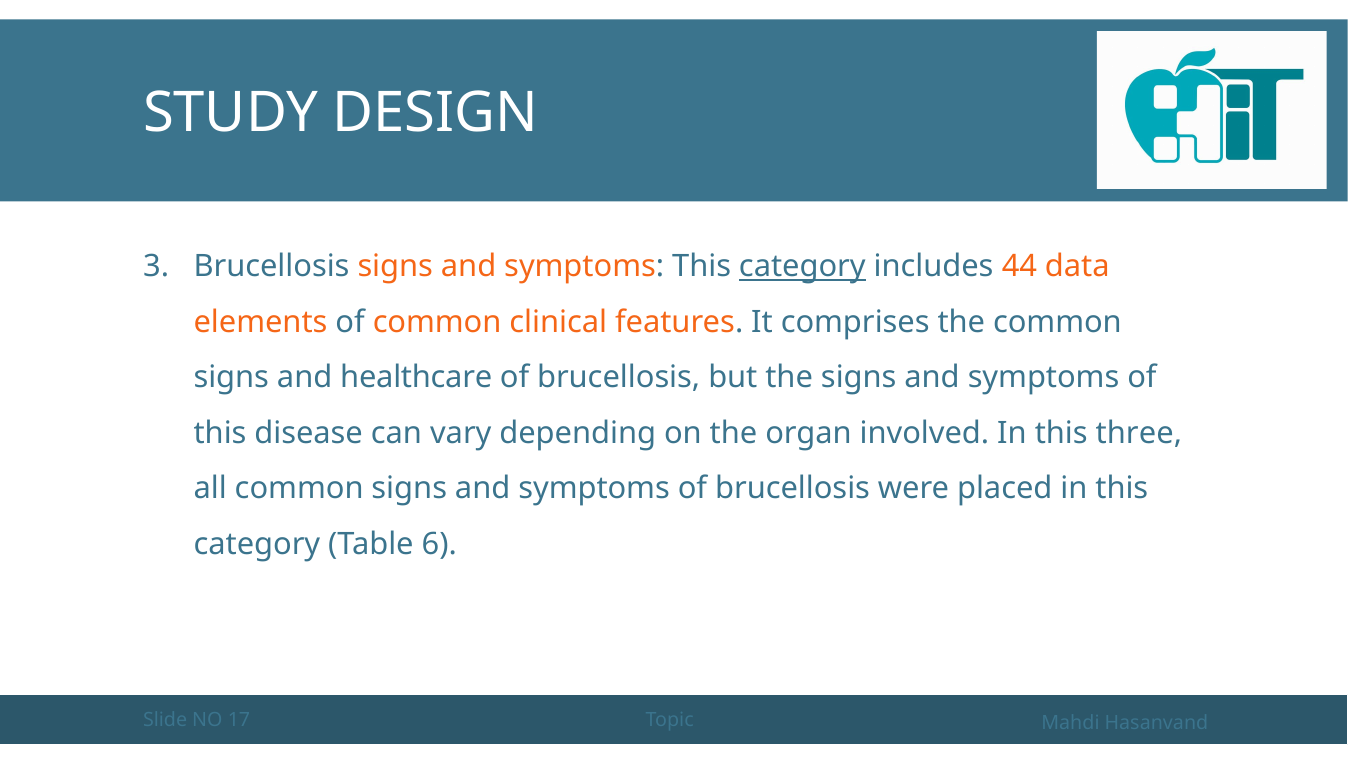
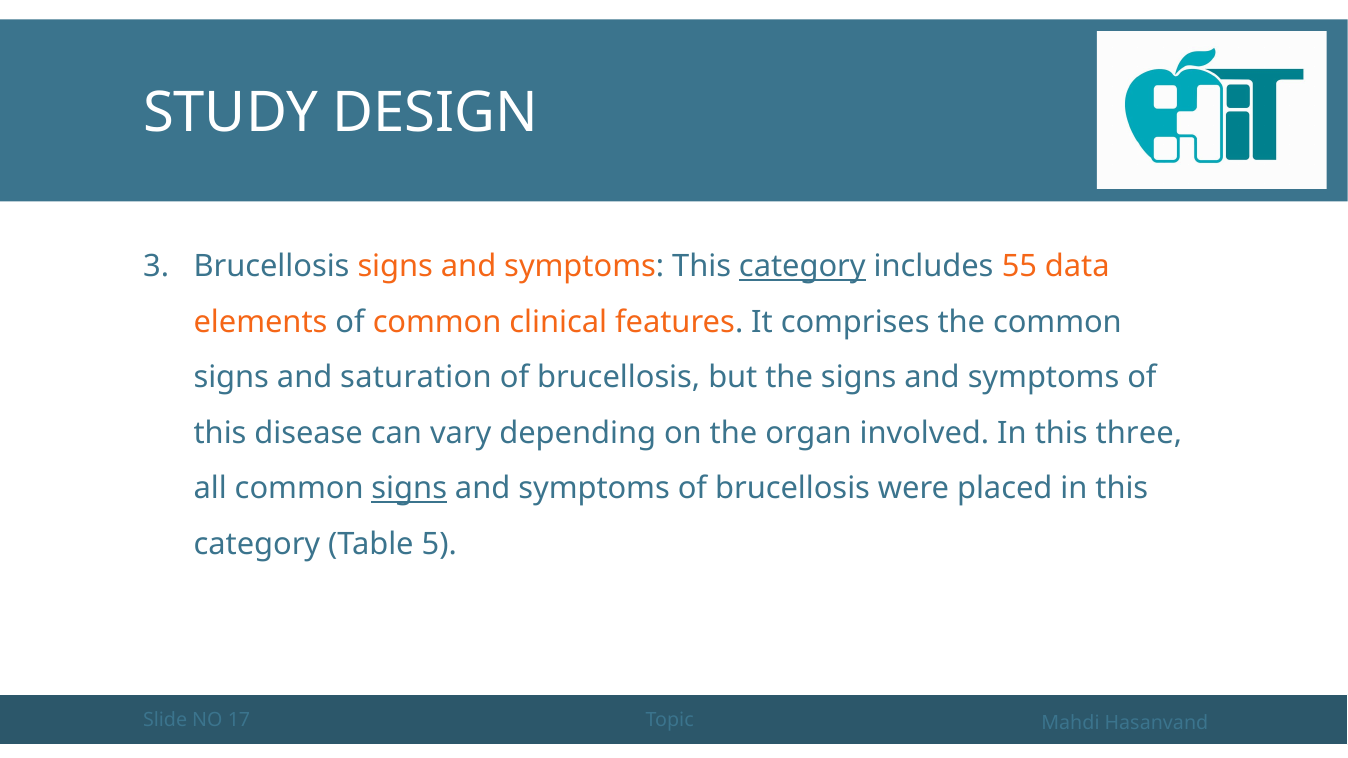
44: 44 -> 55
healthcare: healthcare -> saturation
signs at (409, 489) underline: none -> present
6: 6 -> 5
